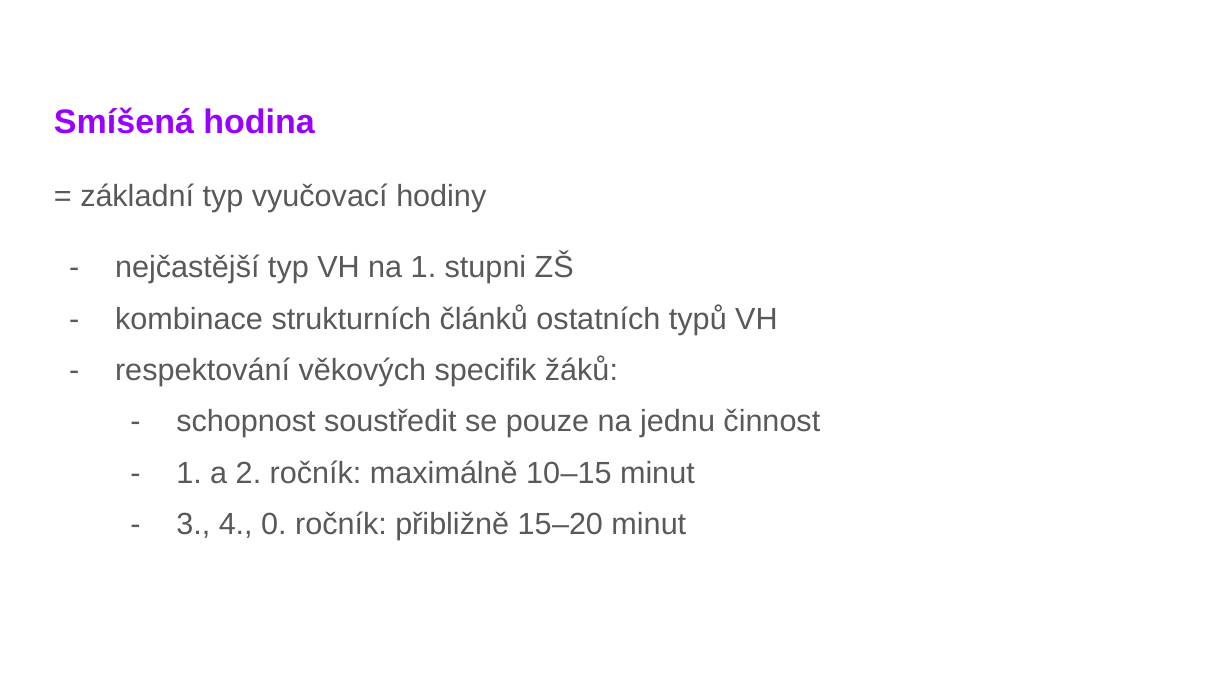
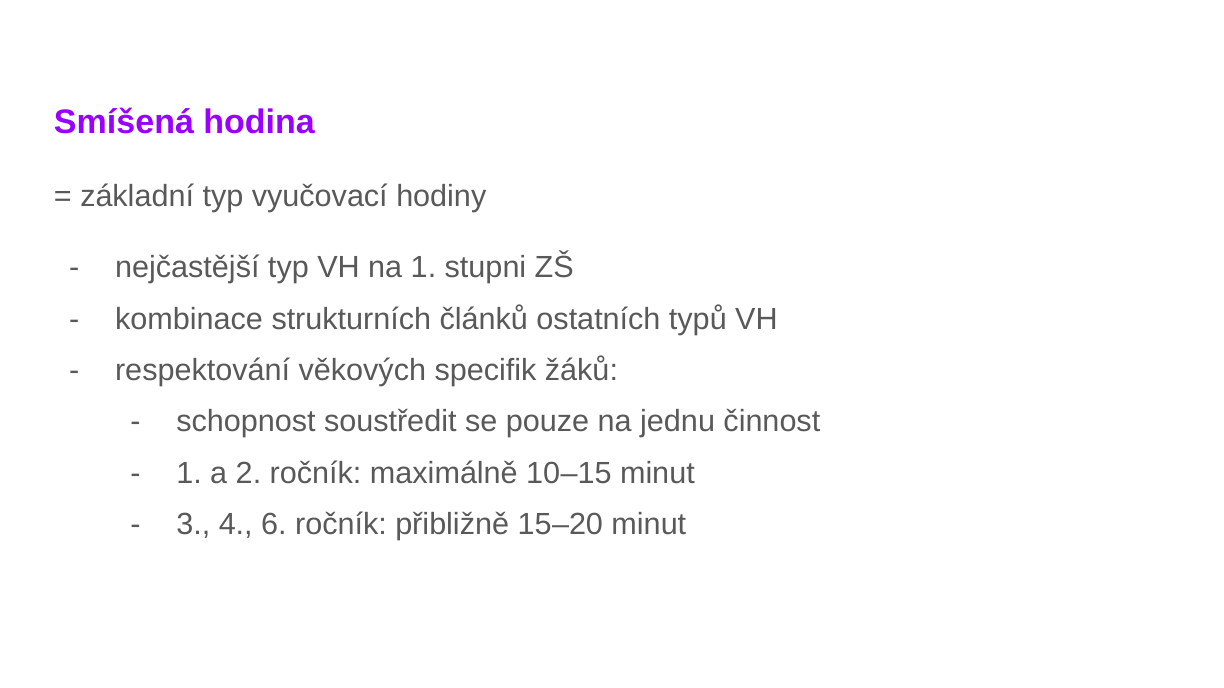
0: 0 -> 6
